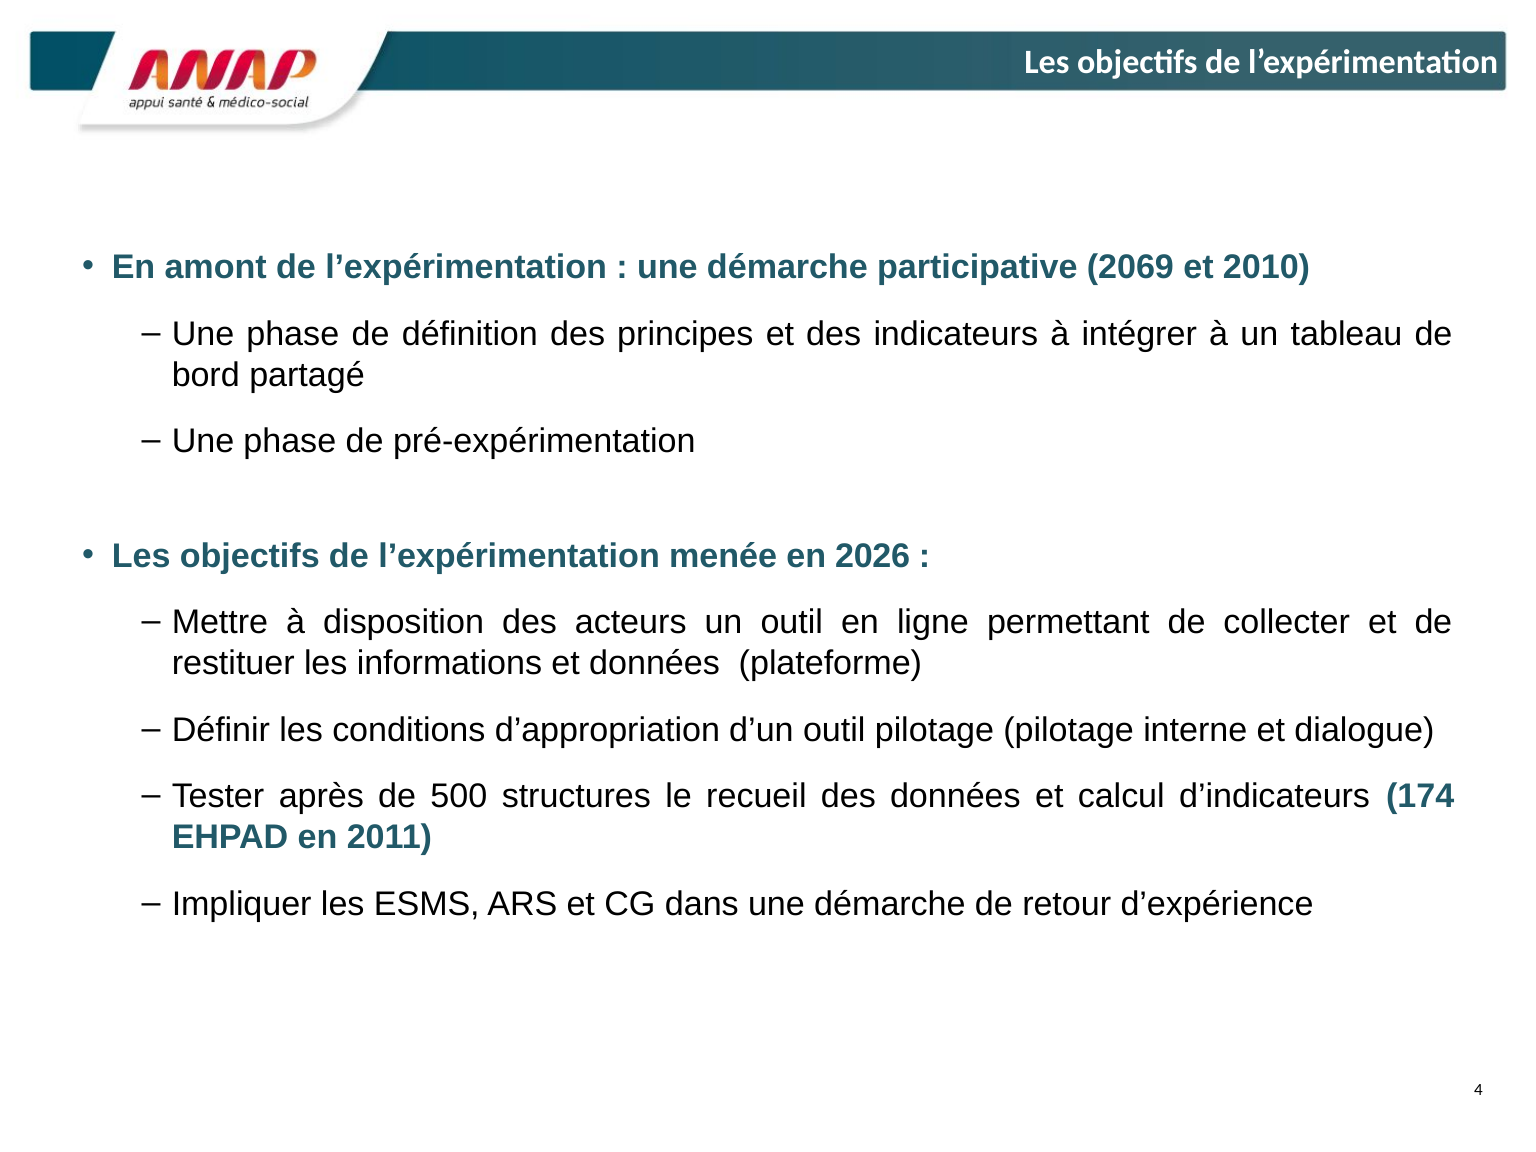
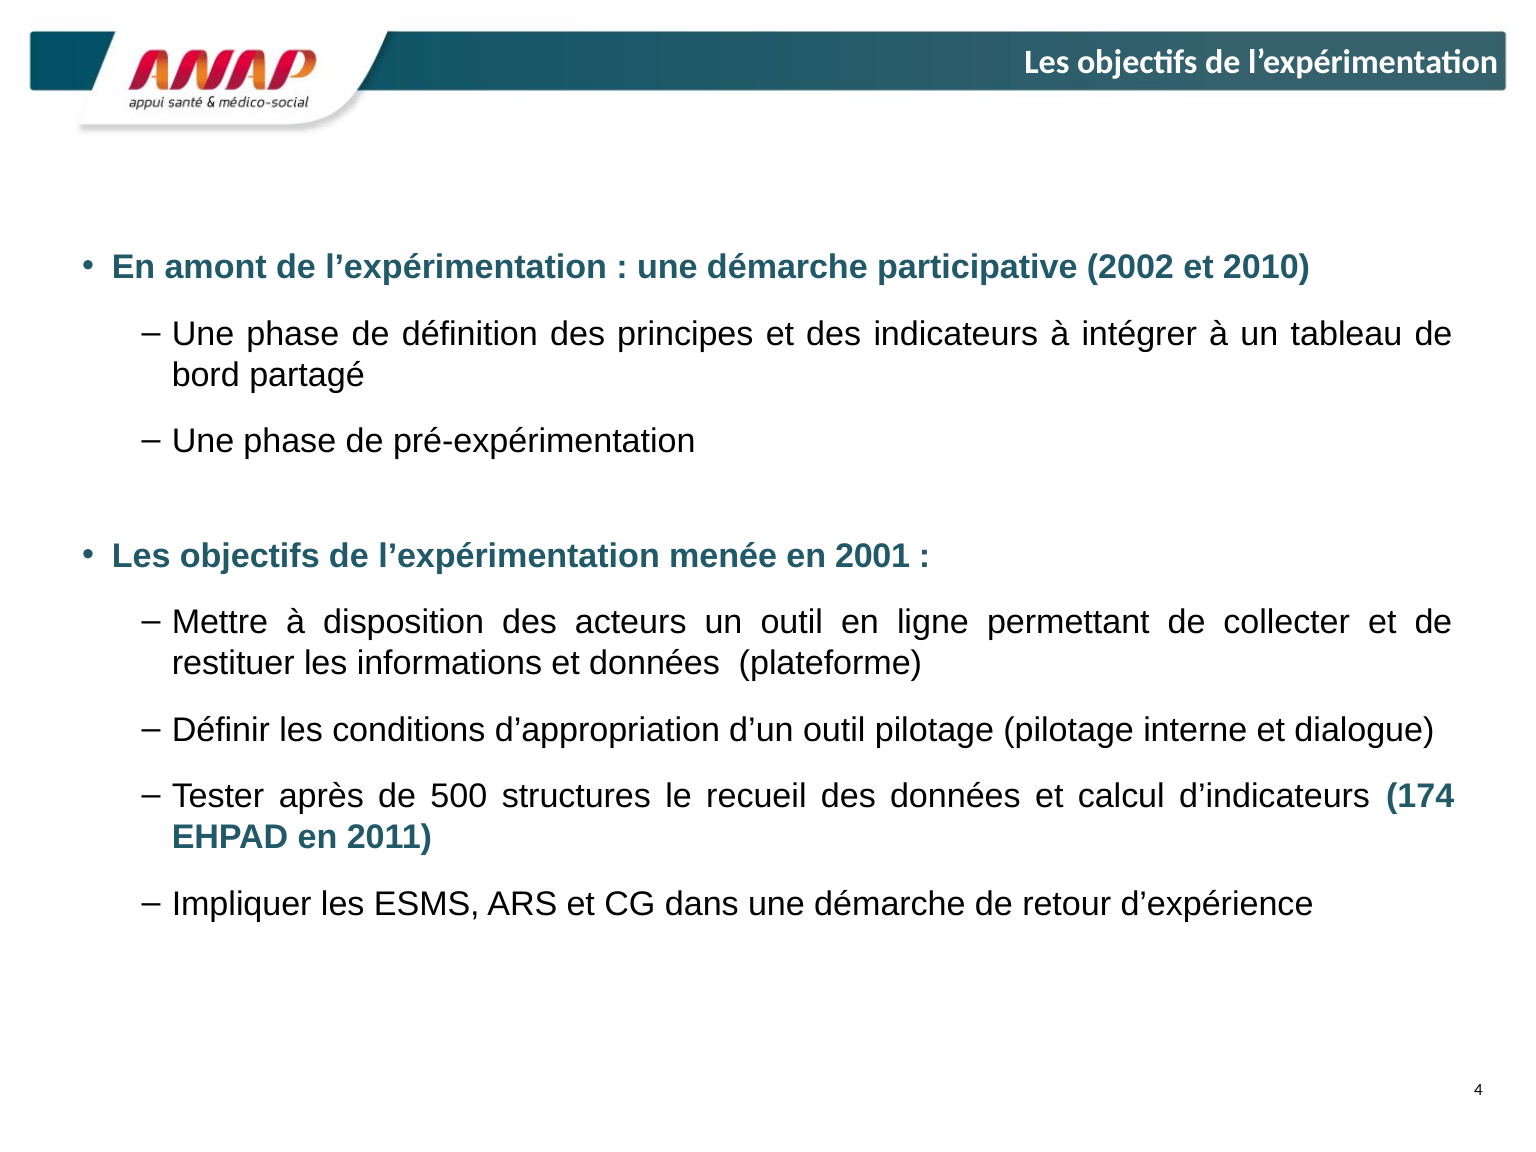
2069: 2069 -> 2002
2026: 2026 -> 2001
